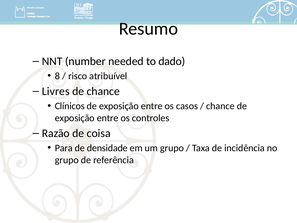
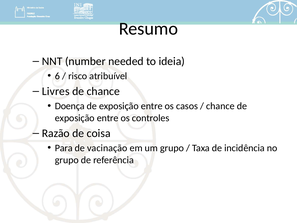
dado: dado -> ideia
8: 8 -> 6
Clínicos: Clínicos -> Doença
densidade: densidade -> vacinação
